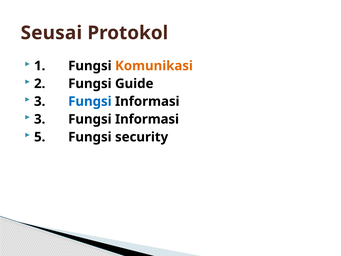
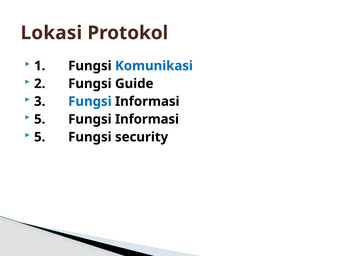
Seusai: Seusai -> Lokasi
Komunikasi colour: orange -> blue
3 at (40, 119): 3 -> 5
